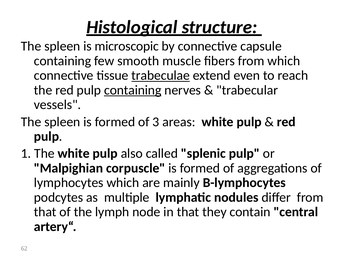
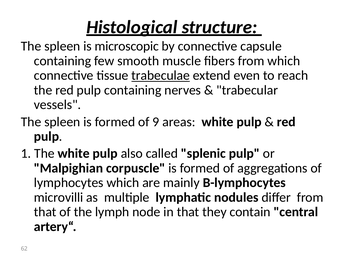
containing at (133, 90) underline: present -> none
3: 3 -> 9
podcytes: podcytes -> microvilli
